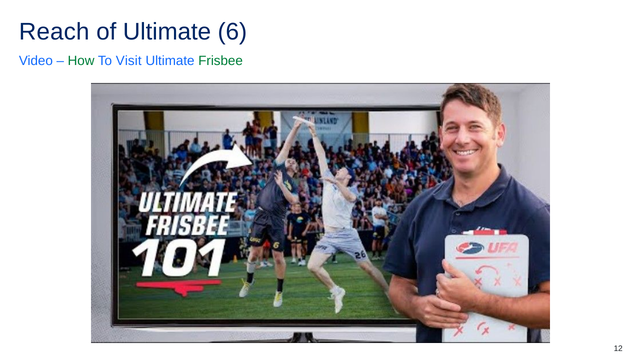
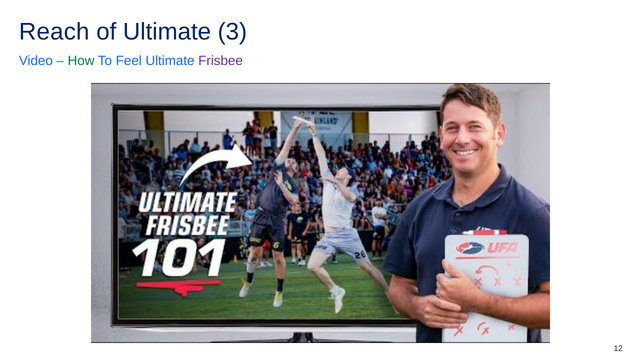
6: 6 -> 3
Visit: Visit -> Feel
Frisbee colour: green -> purple
